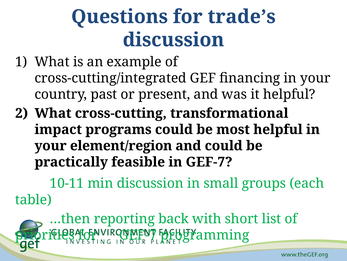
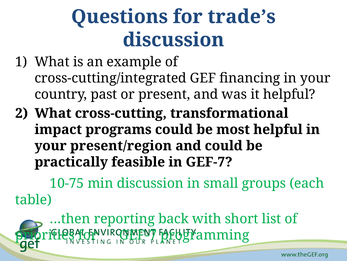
element/region: element/region -> present/region
10-11: 10-11 -> 10-75
